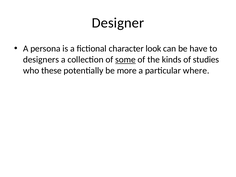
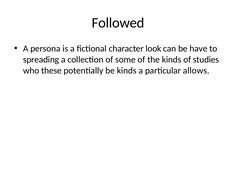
Designer: Designer -> Followed
designers: designers -> spreading
some underline: present -> none
be more: more -> kinds
where: where -> allows
